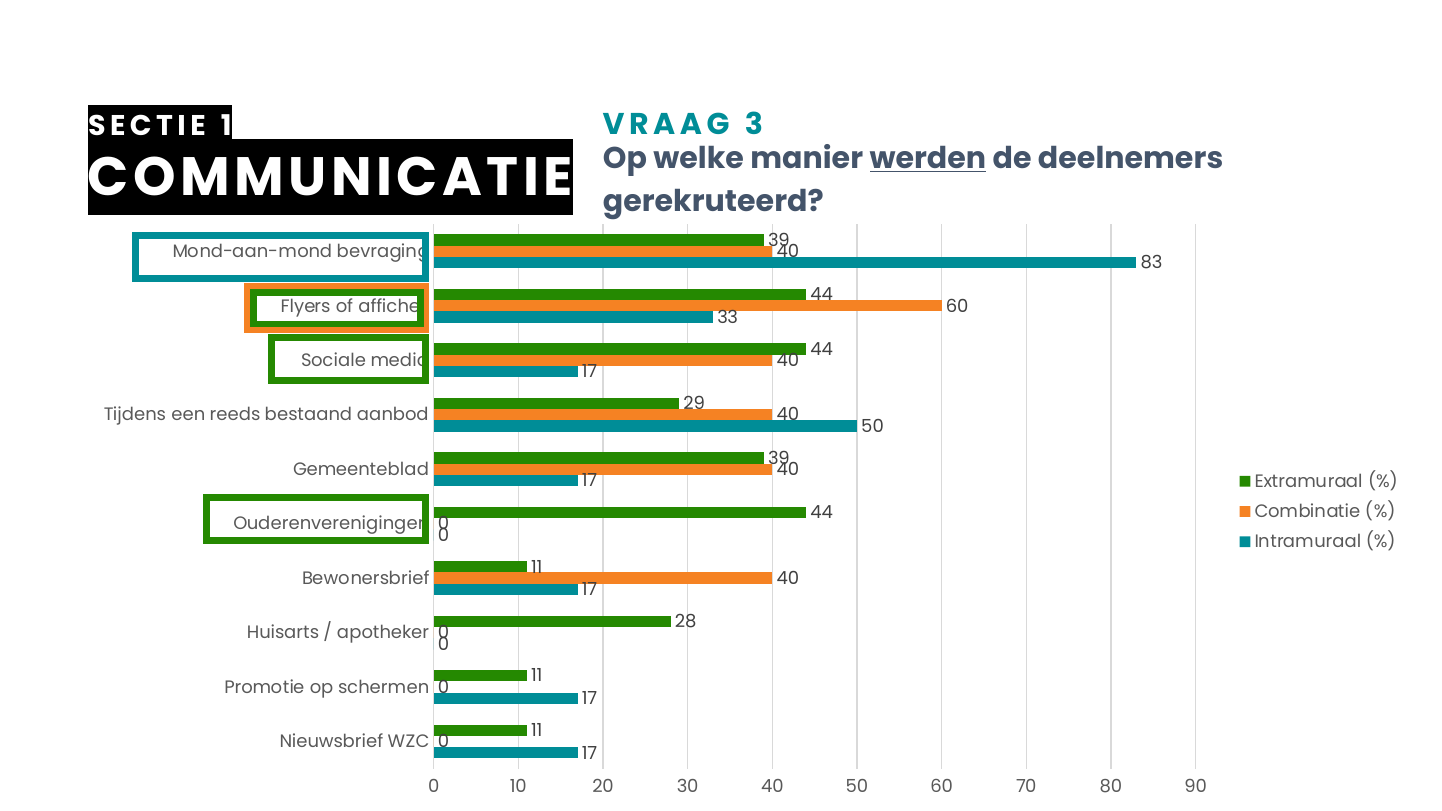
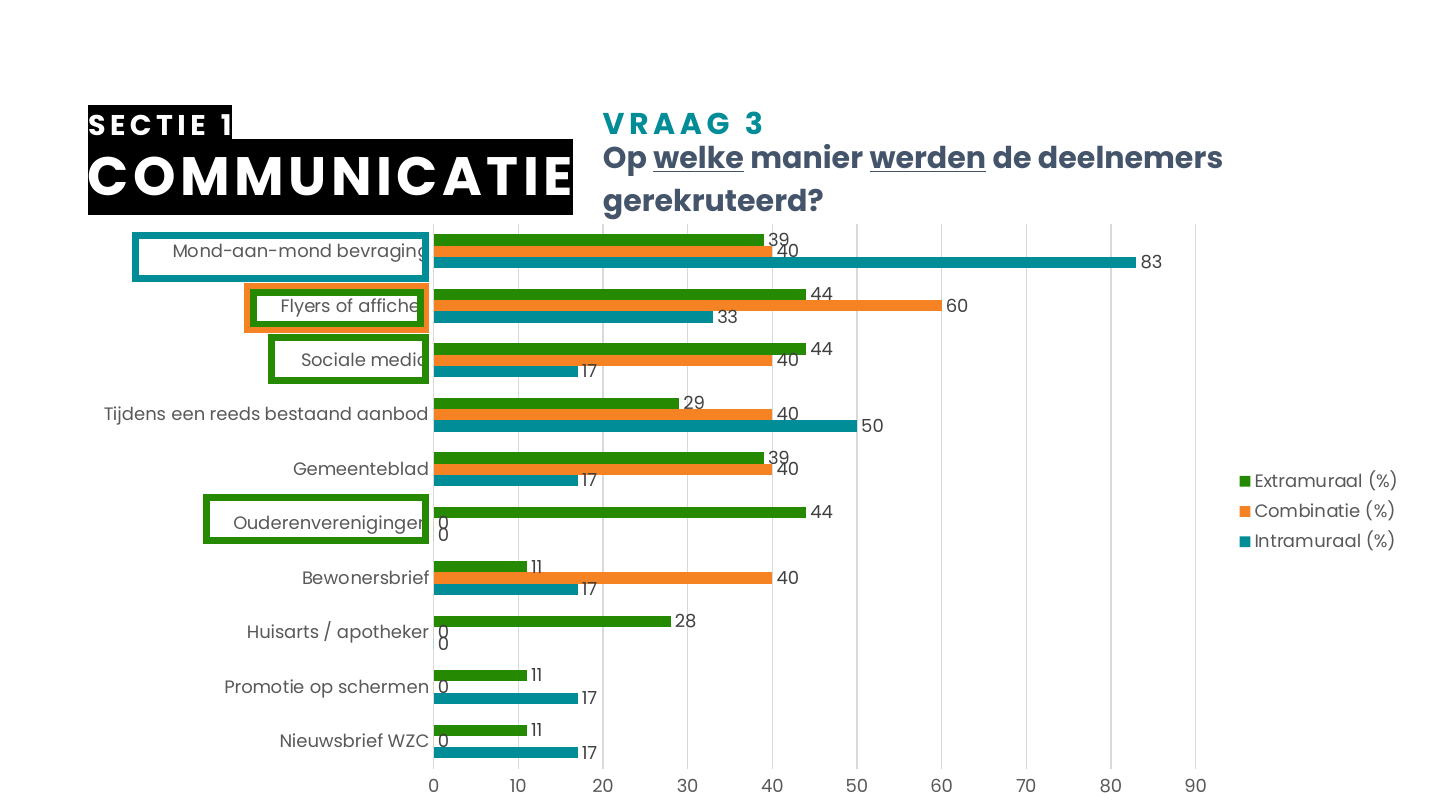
welke underline: none -> present
